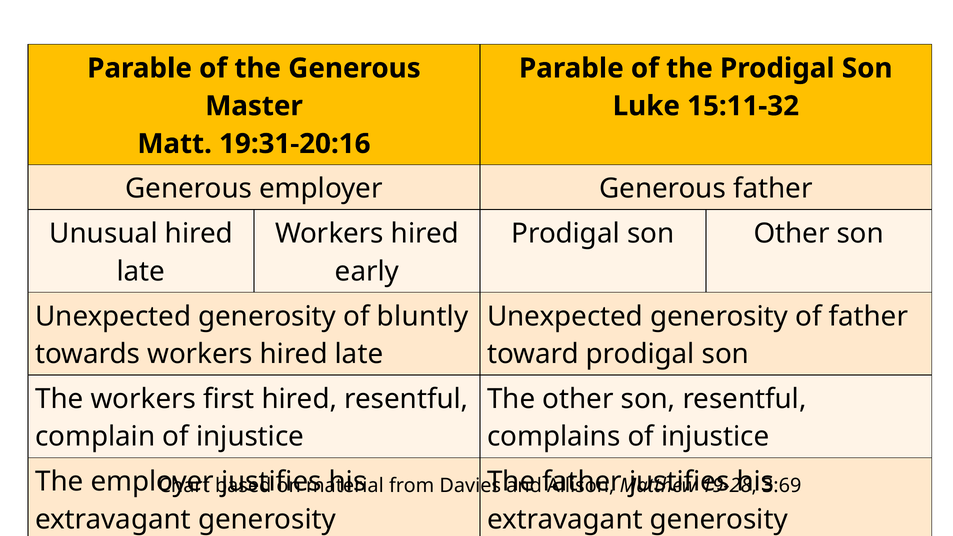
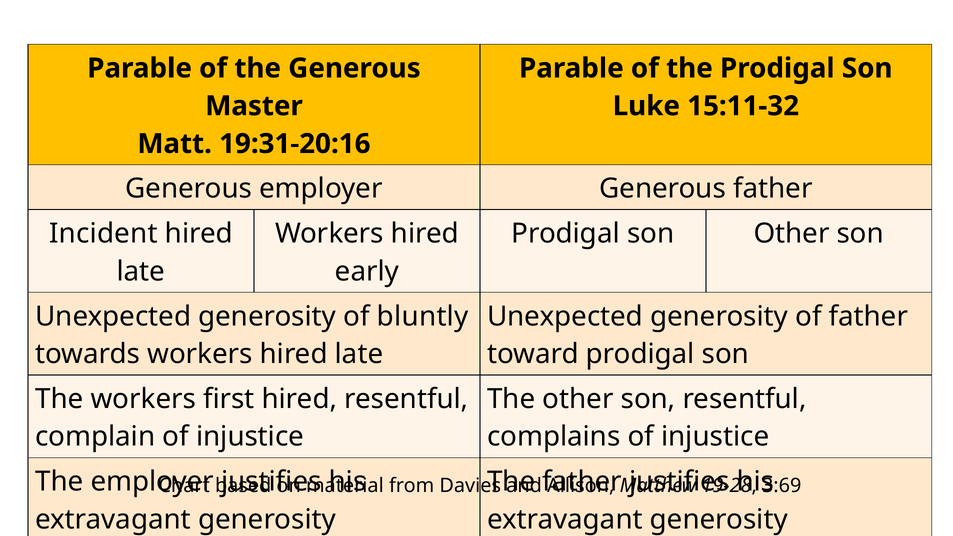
Unusual: Unusual -> Incident
